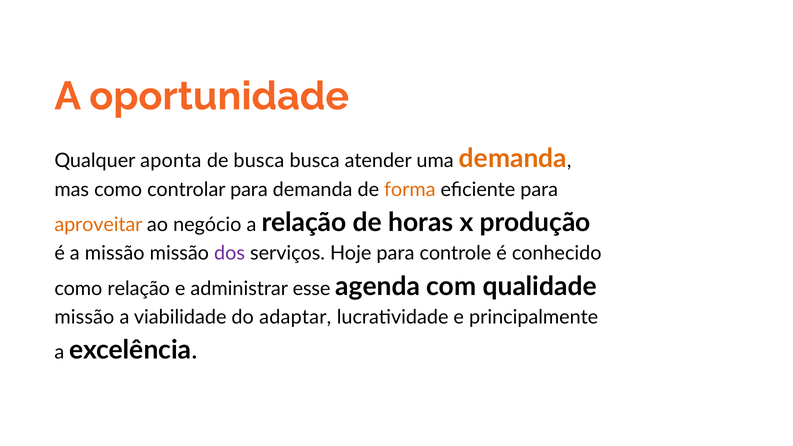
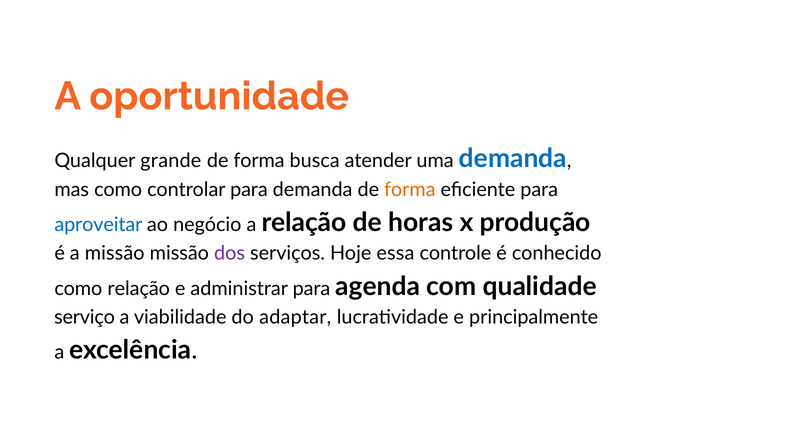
aponta: aponta -> grande
busca at (259, 161): busca -> forma
demanda at (513, 159) colour: orange -> blue
aproveitar colour: orange -> blue
Hoje para: para -> essa
administrar esse: esse -> para
missão at (84, 317): missão -> serviço
